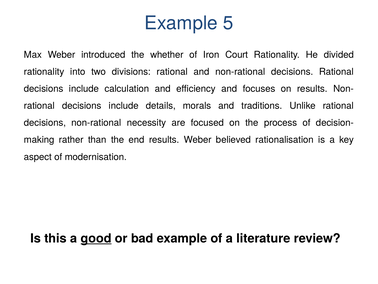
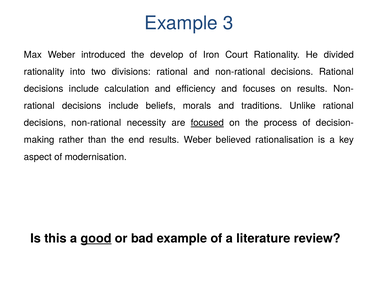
5: 5 -> 3
whether: whether -> develop
details: details -> beliefs
focused underline: none -> present
